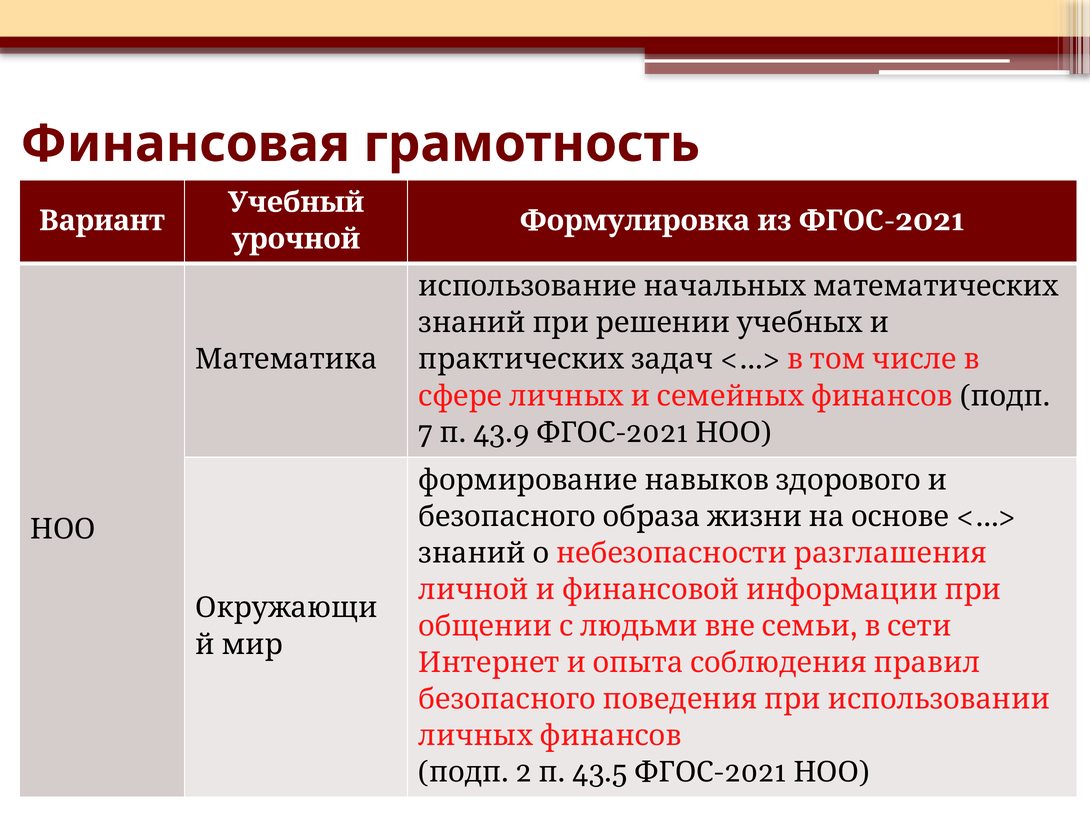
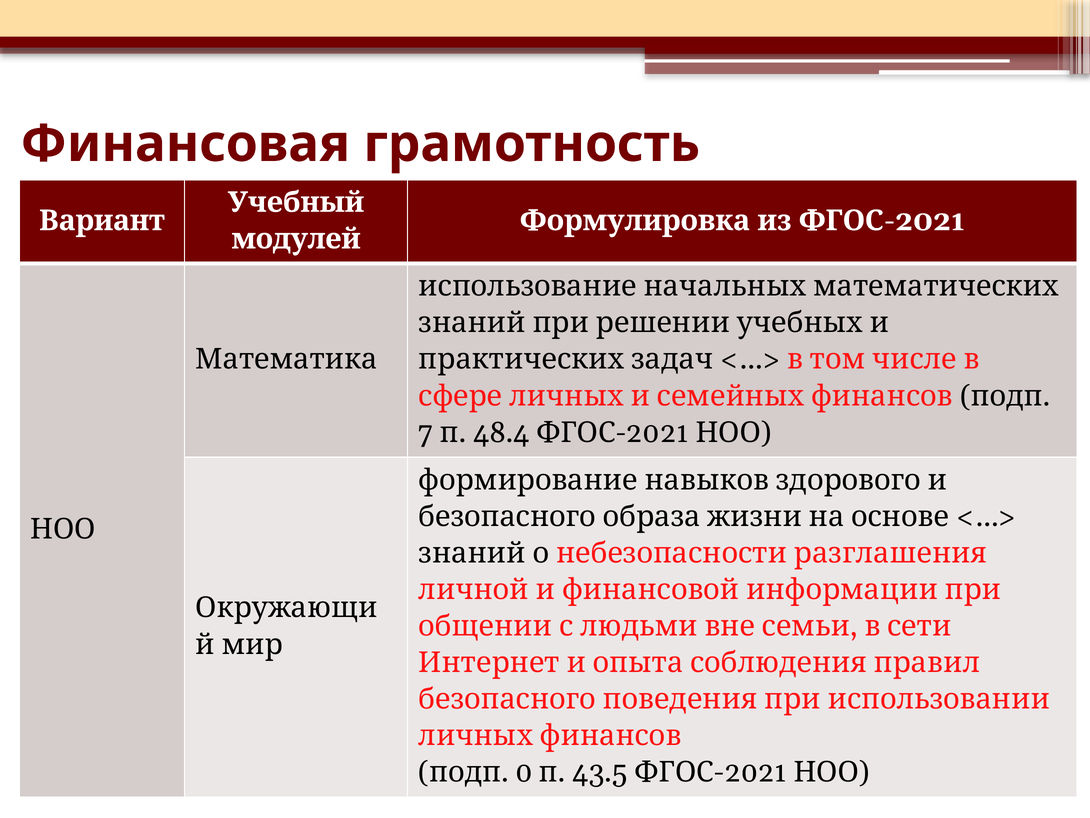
урочной: урочной -> модулей
43.9: 43.9 -> 48.4
2: 2 -> 0
